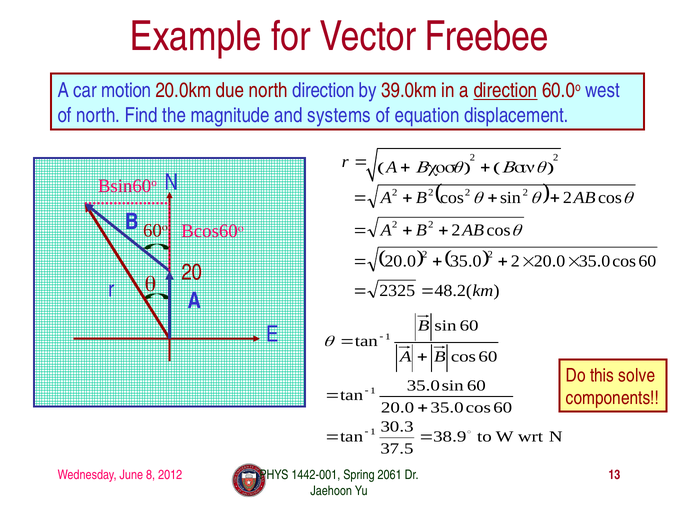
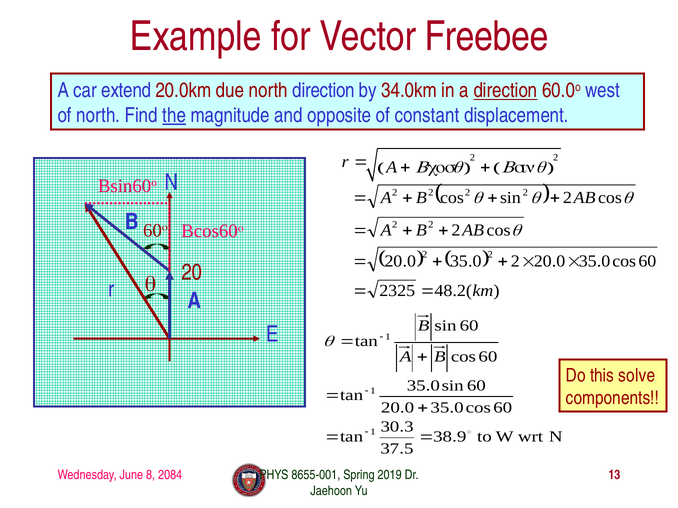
motion: motion -> extend
39.0km: 39.0km -> 34.0km
the underline: none -> present
systems: systems -> opposite
equation: equation -> constant
2012: 2012 -> 2084
1442-001: 1442-001 -> 8655-001
2061: 2061 -> 2019
